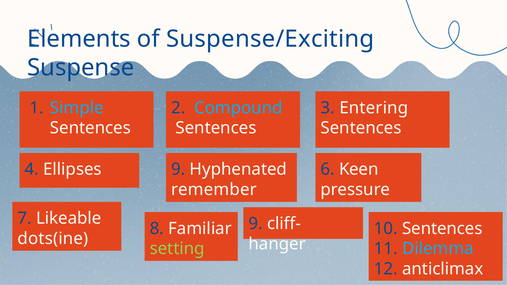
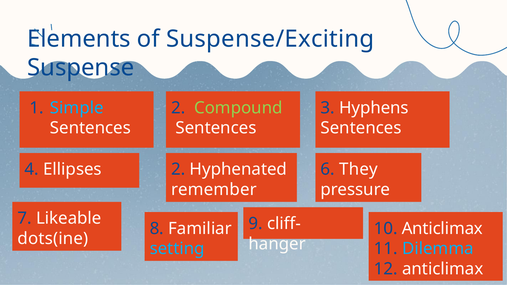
Compound colour: light blue -> light green
Entering: Entering -> Hyphens
Ellipses 9: 9 -> 2
Keen: Keen -> They
10 Sentences: Sentences -> Anticlimax
setting colour: light green -> light blue
